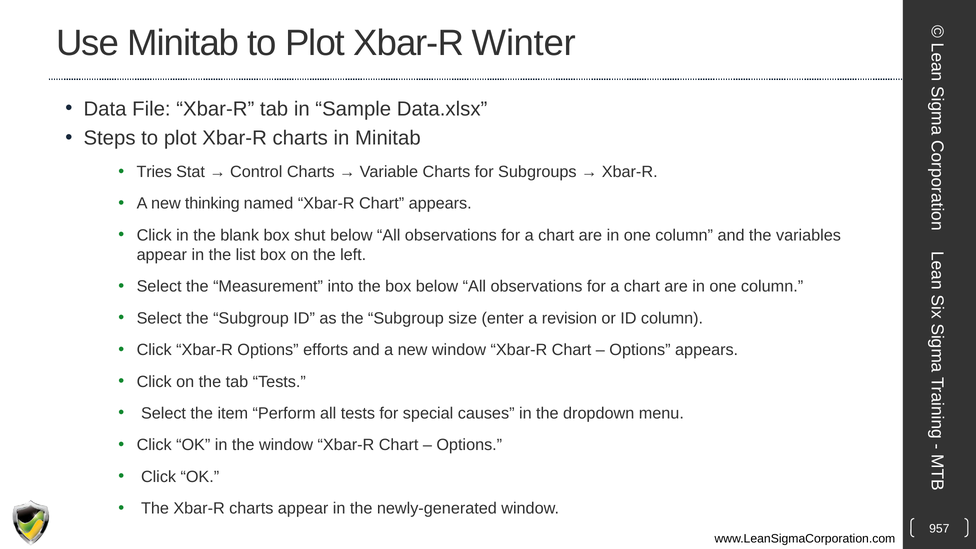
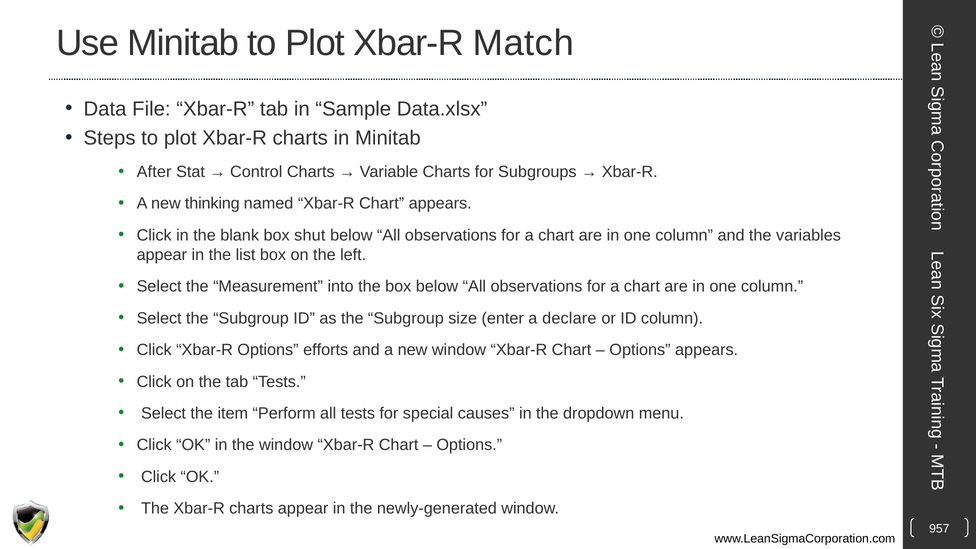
Winter: Winter -> Match
Tries: Tries -> After
revision: revision -> declare
